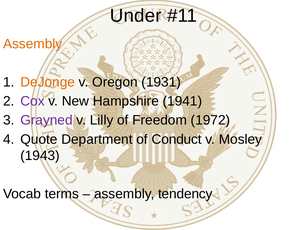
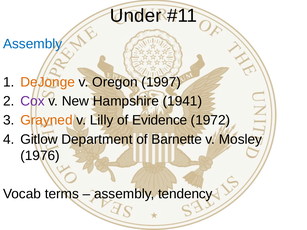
Assembly at (33, 44) colour: orange -> blue
1931: 1931 -> 1997
Grayned colour: purple -> orange
Freedom: Freedom -> Evidence
Quote: Quote -> Gitlow
Conduct: Conduct -> Barnette
1943: 1943 -> 1976
